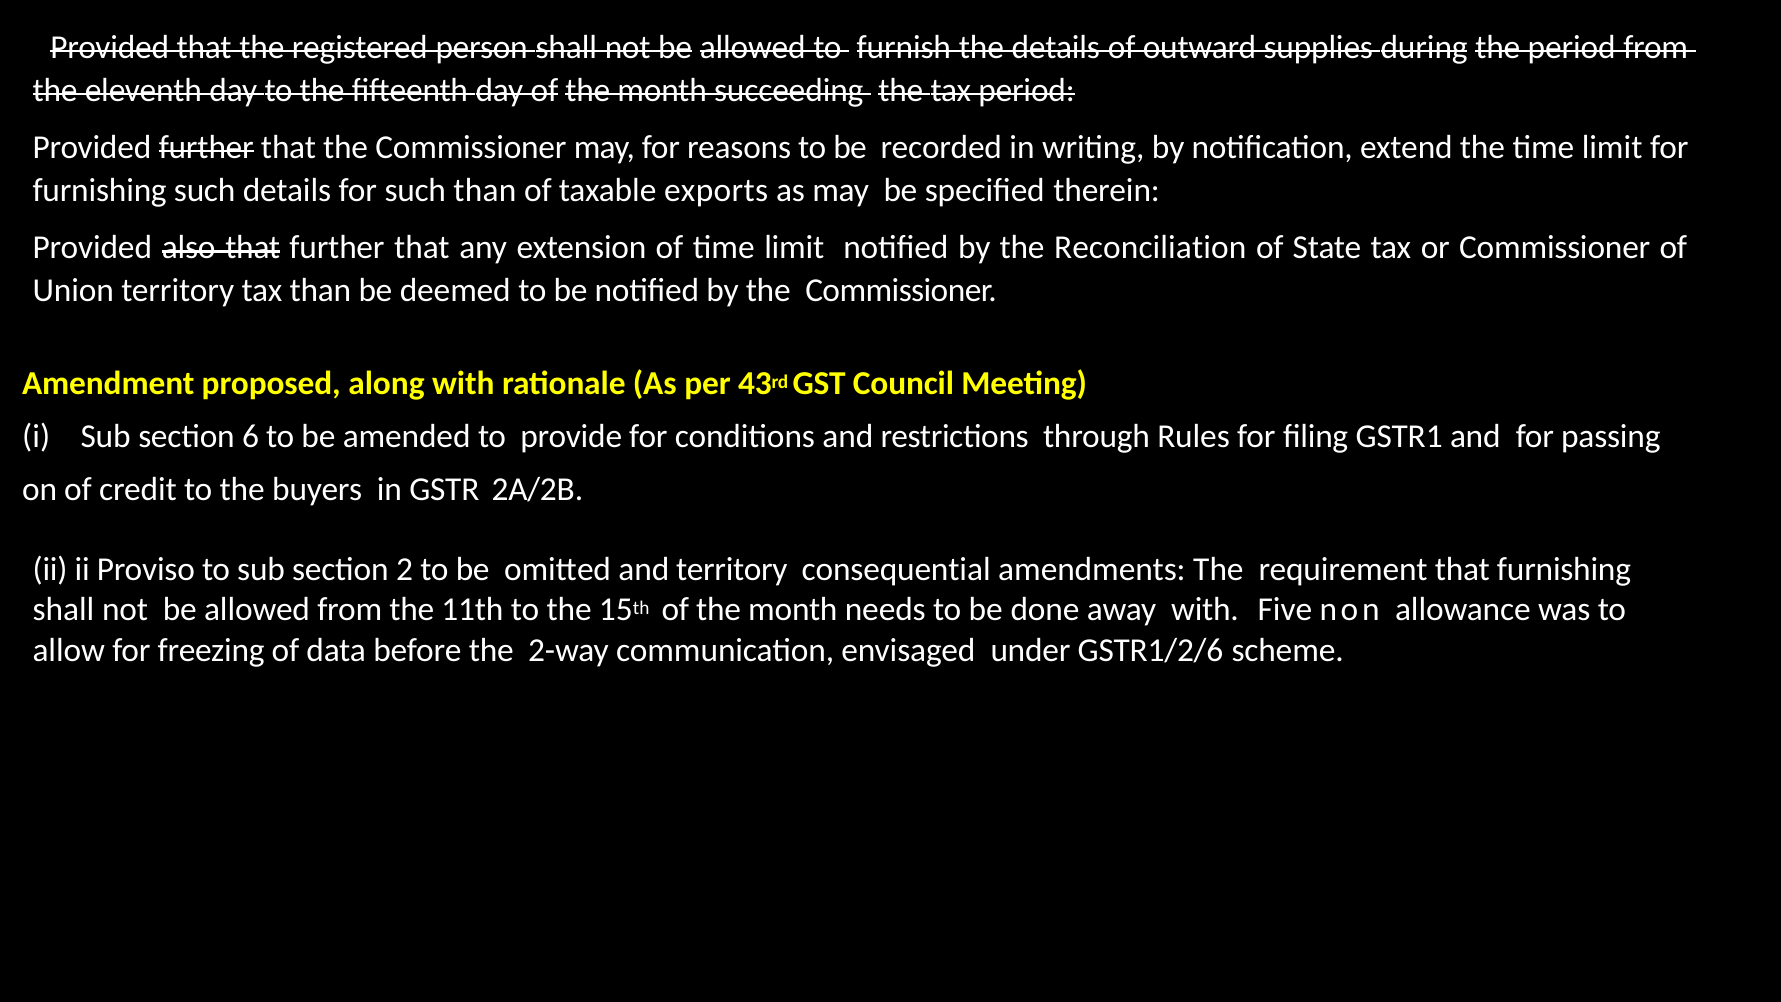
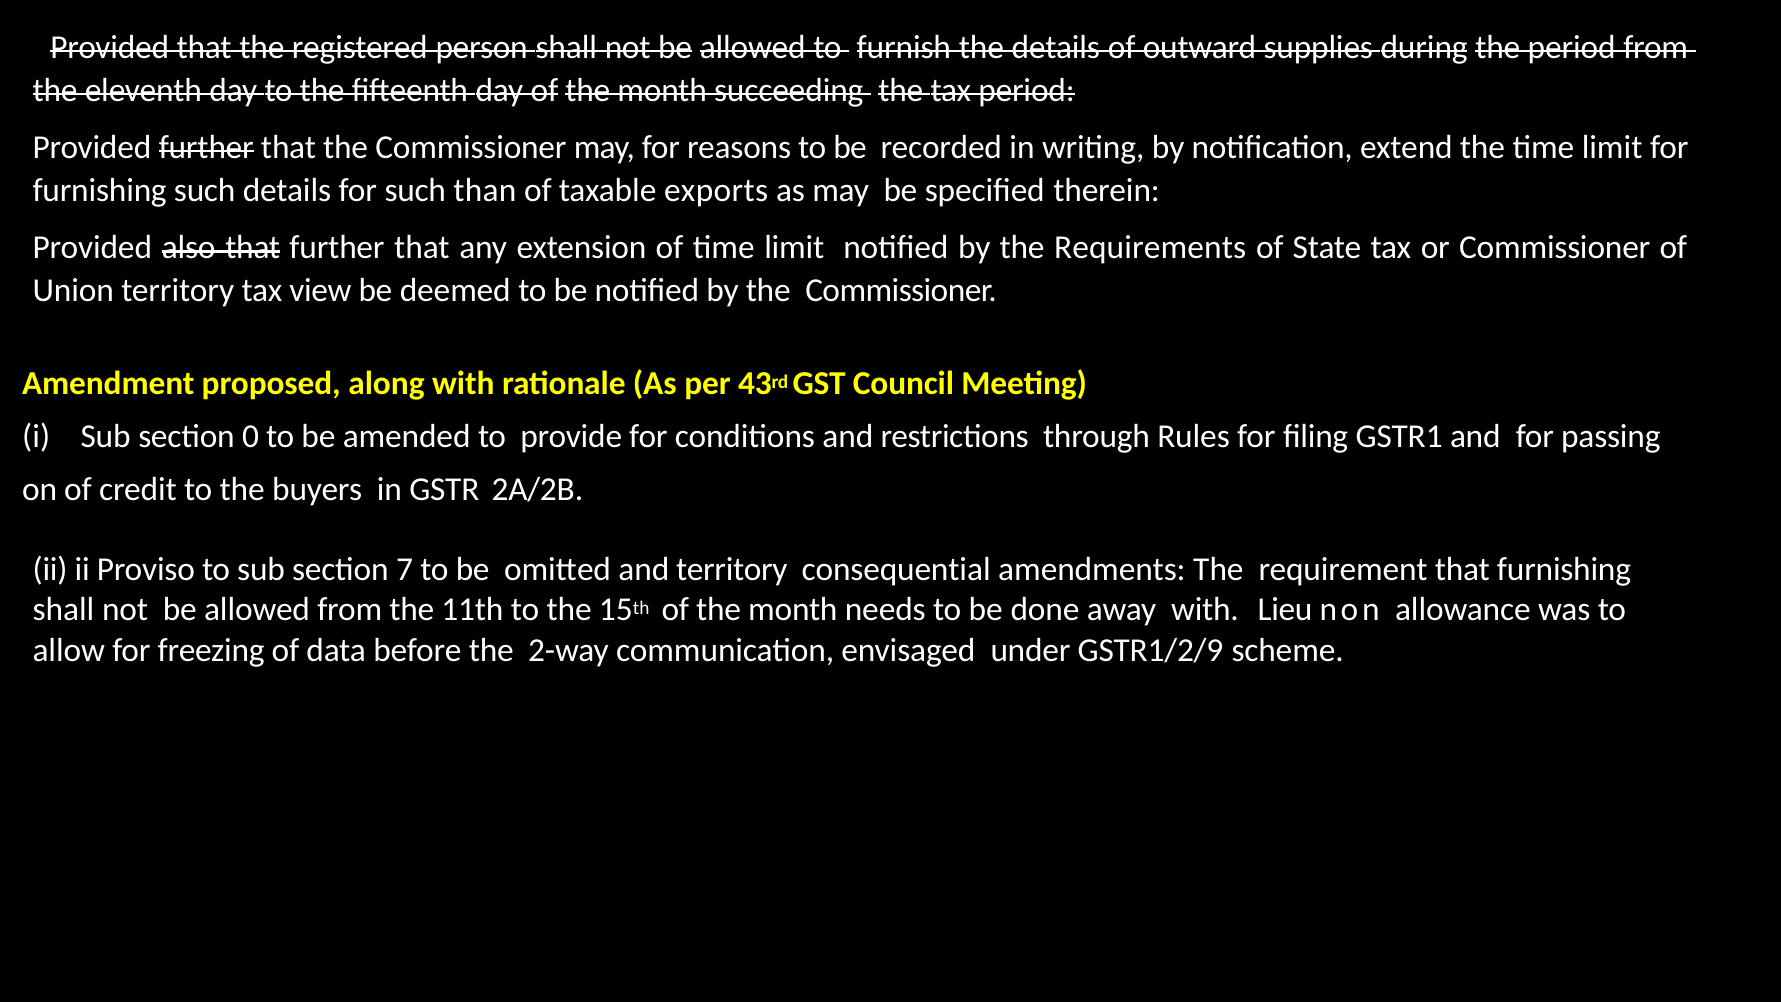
Reconciliation: Reconciliation -> Requirements
tax than: than -> view
6: 6 -> 0
2: 2 -> 7
Five: Five -> Lieu
GSTR1/2/6: GSTR1/2/6 -> GSTR1/2/9
